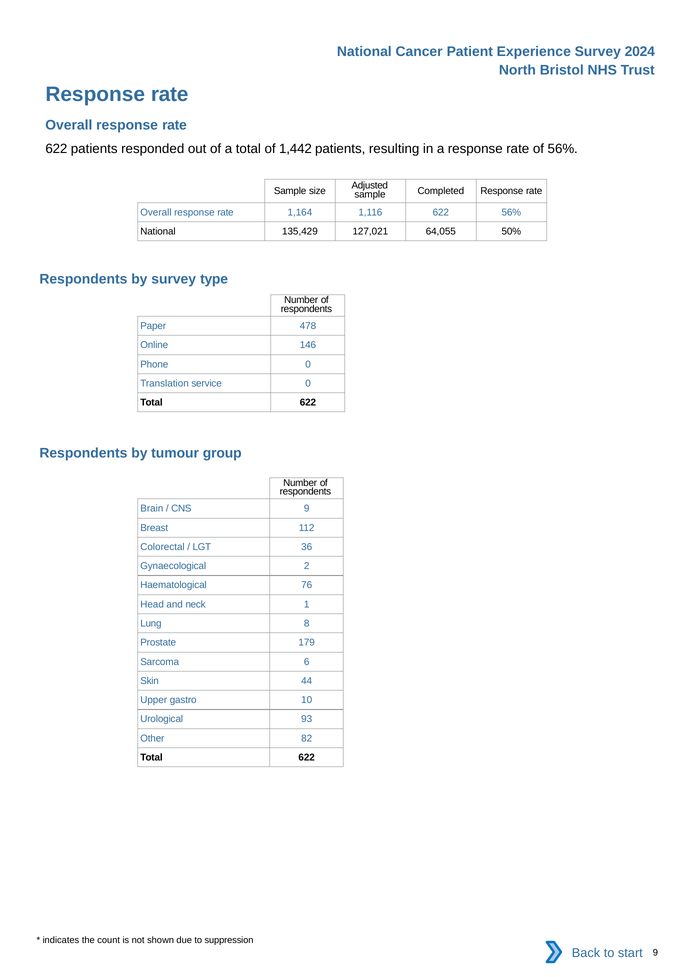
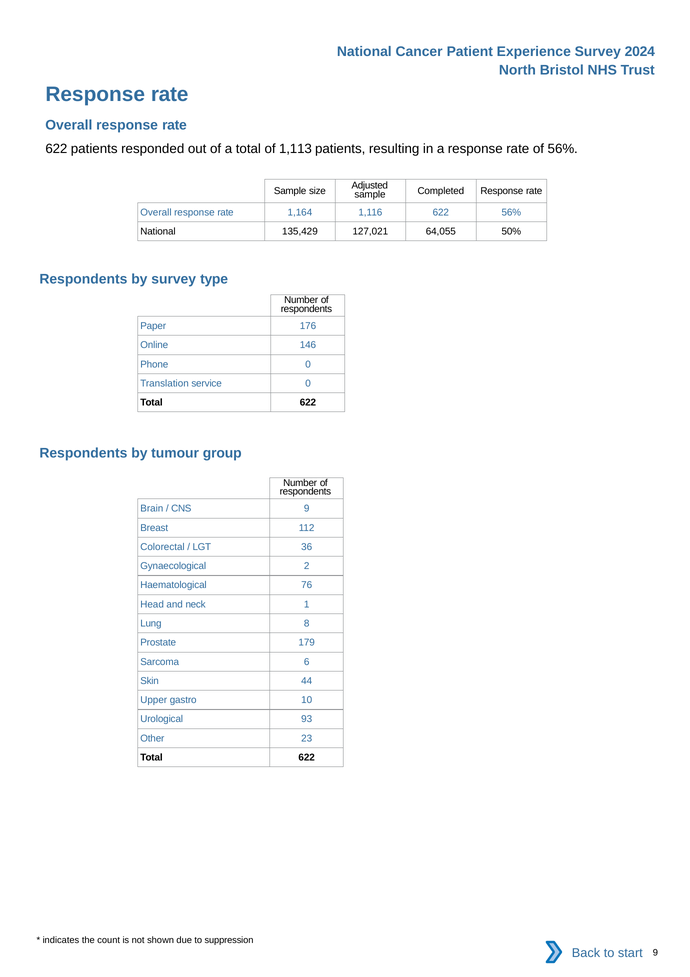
1,442: 1,442 -> 1,113
478: 478 -> 176
82: 82 -> 23
